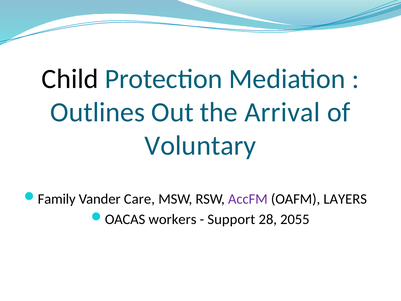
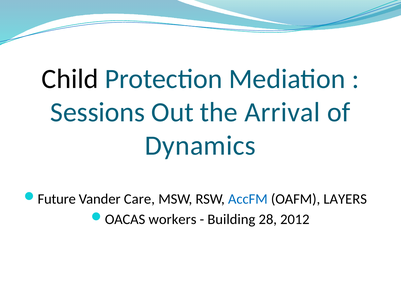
Outlines: Outlines -> Sessions
Voluntary: Voluntary -> Dynamics
Family: Family -> Future
AccFM colour: purple -> blue
Support: Support -> Building
2055: 2055 -> 2012
